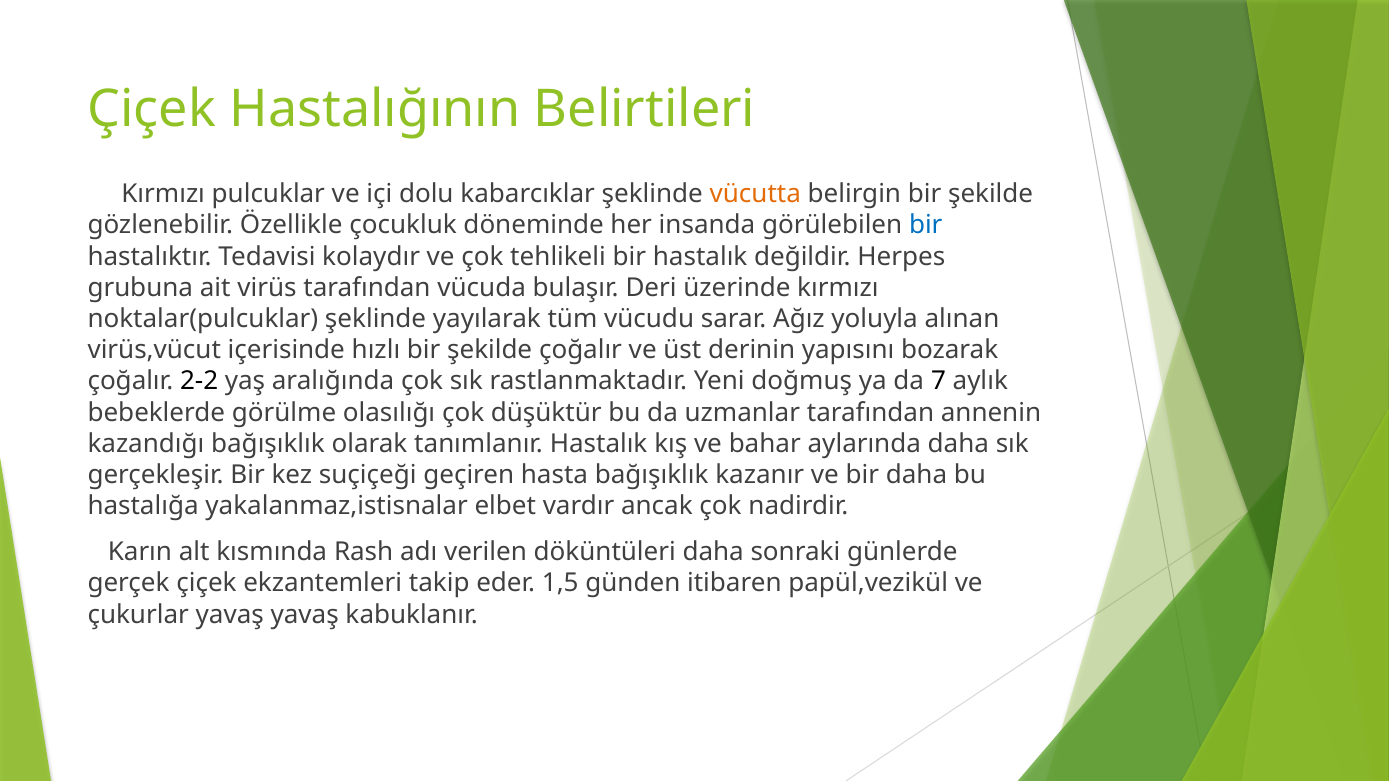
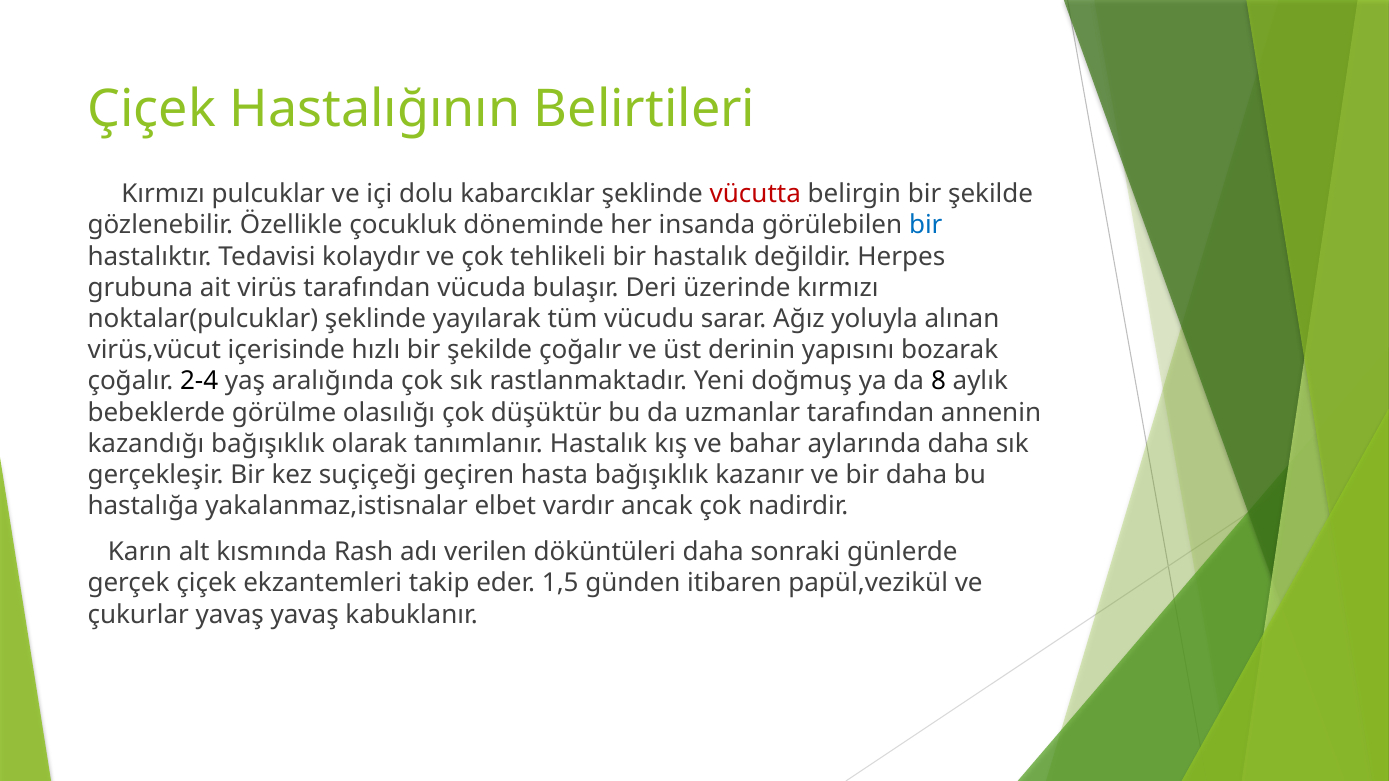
vücutta colour: orange -> red
2-2: 2-2 -> 2-4
7: 7 -> 8
